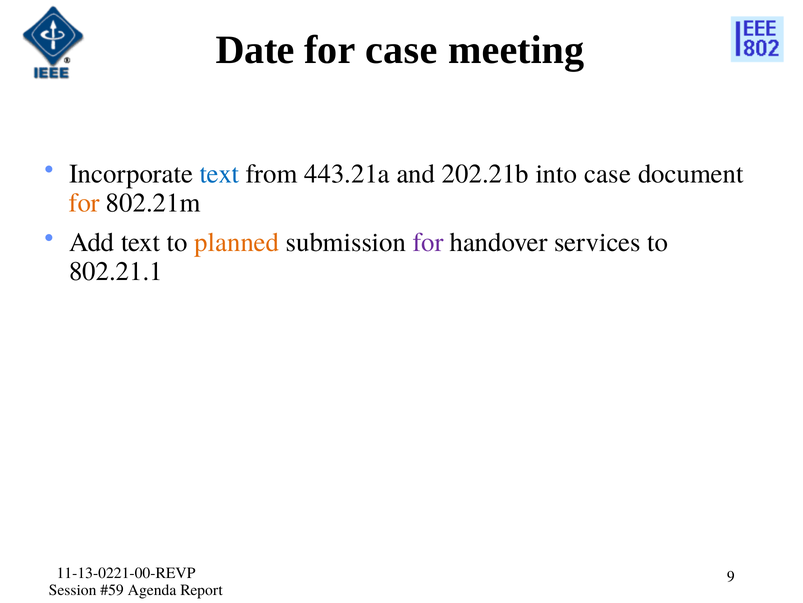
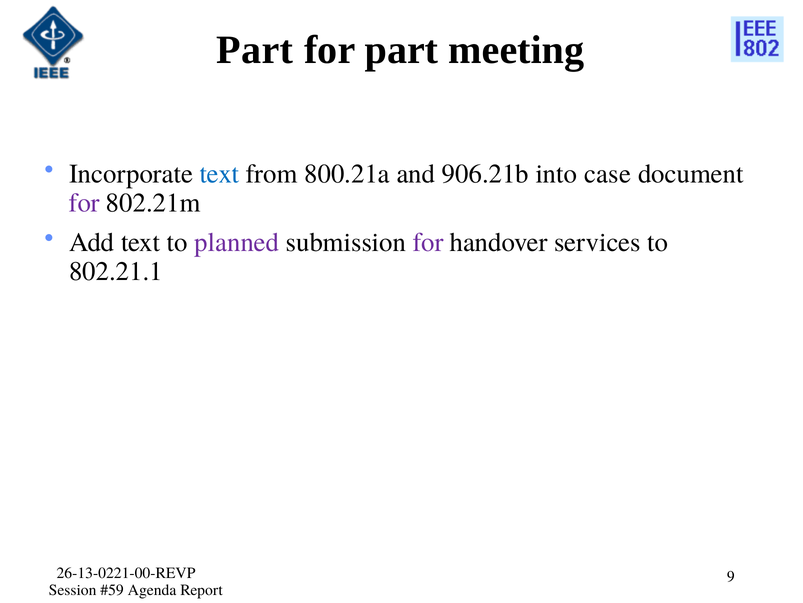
Date at (255, 50): Date -> Part
for case: case -> part
443.21a: 443.21a -> 800.21a
202.21b: 202.21b -> 906.21b
for at (84, 203) colour: orange -> purple
planned colour: orange -> purple
11-13-0221-00-REVP: 11-13-0221-00-REVP -> 26-13-0221-00-REVP
